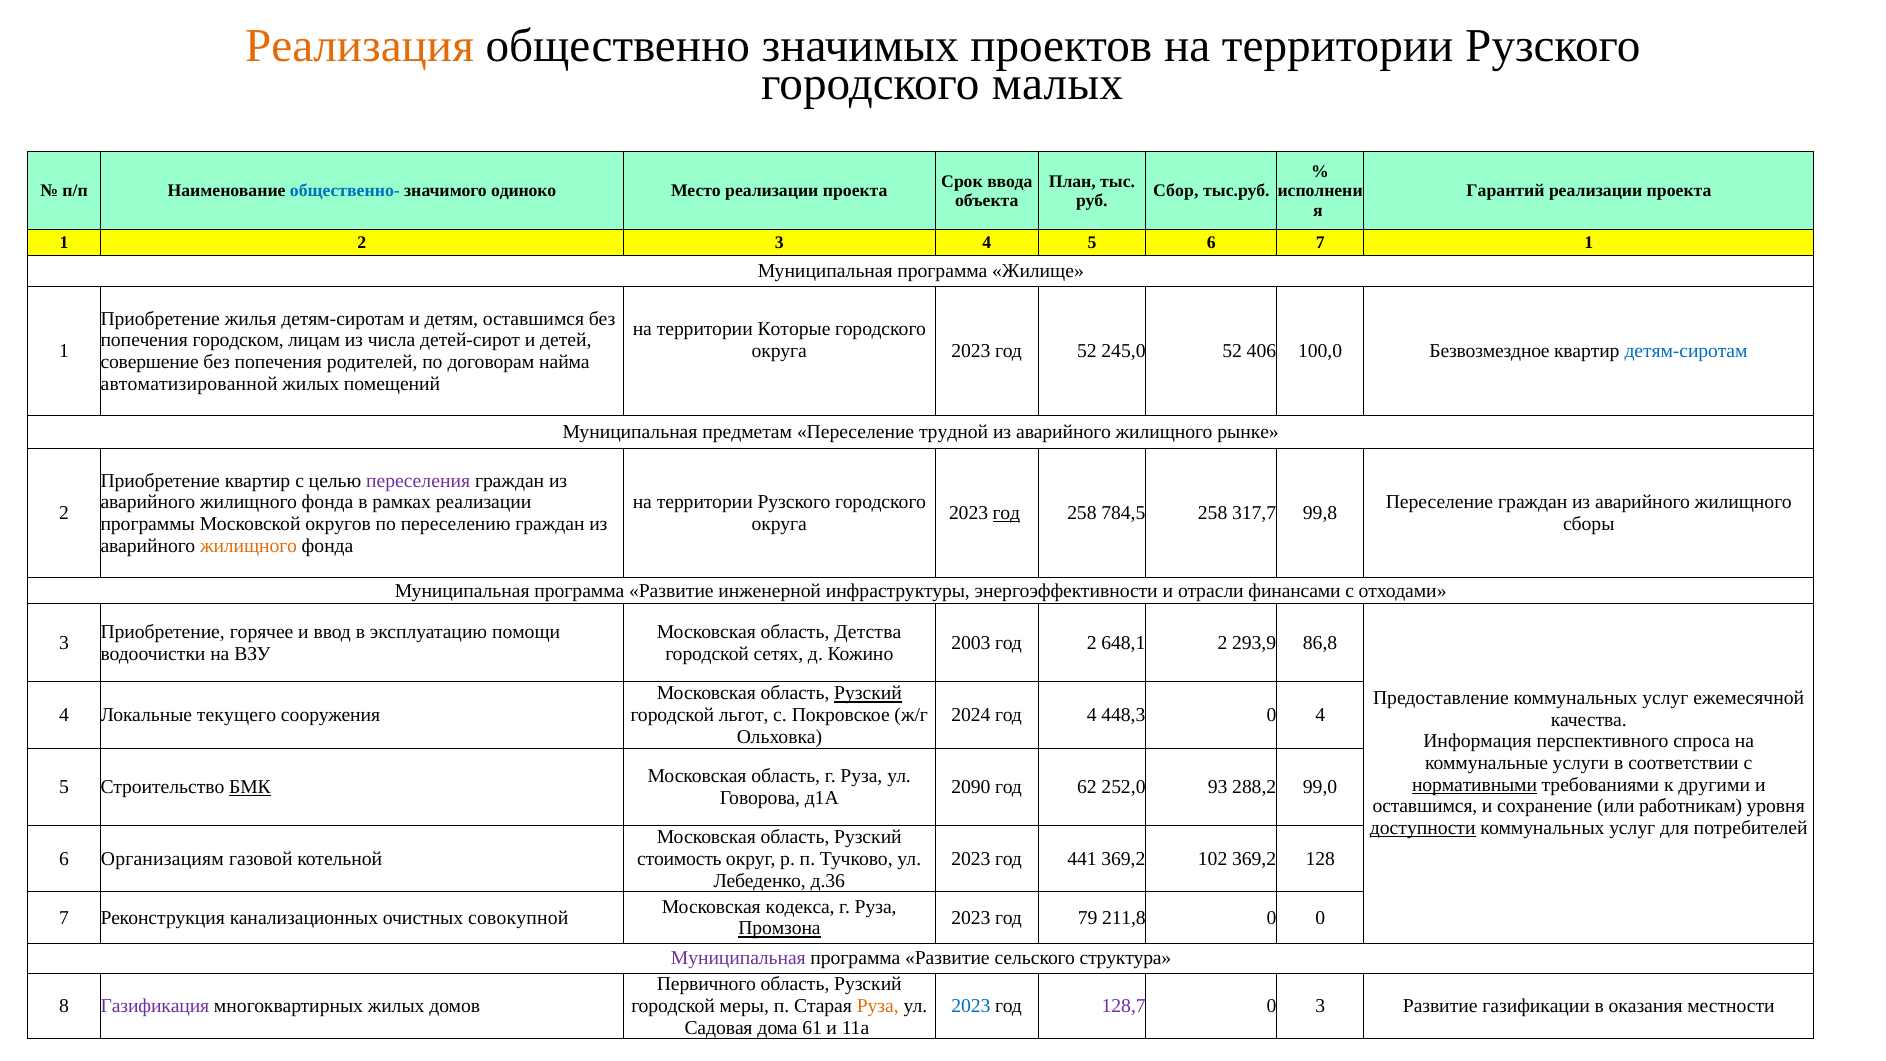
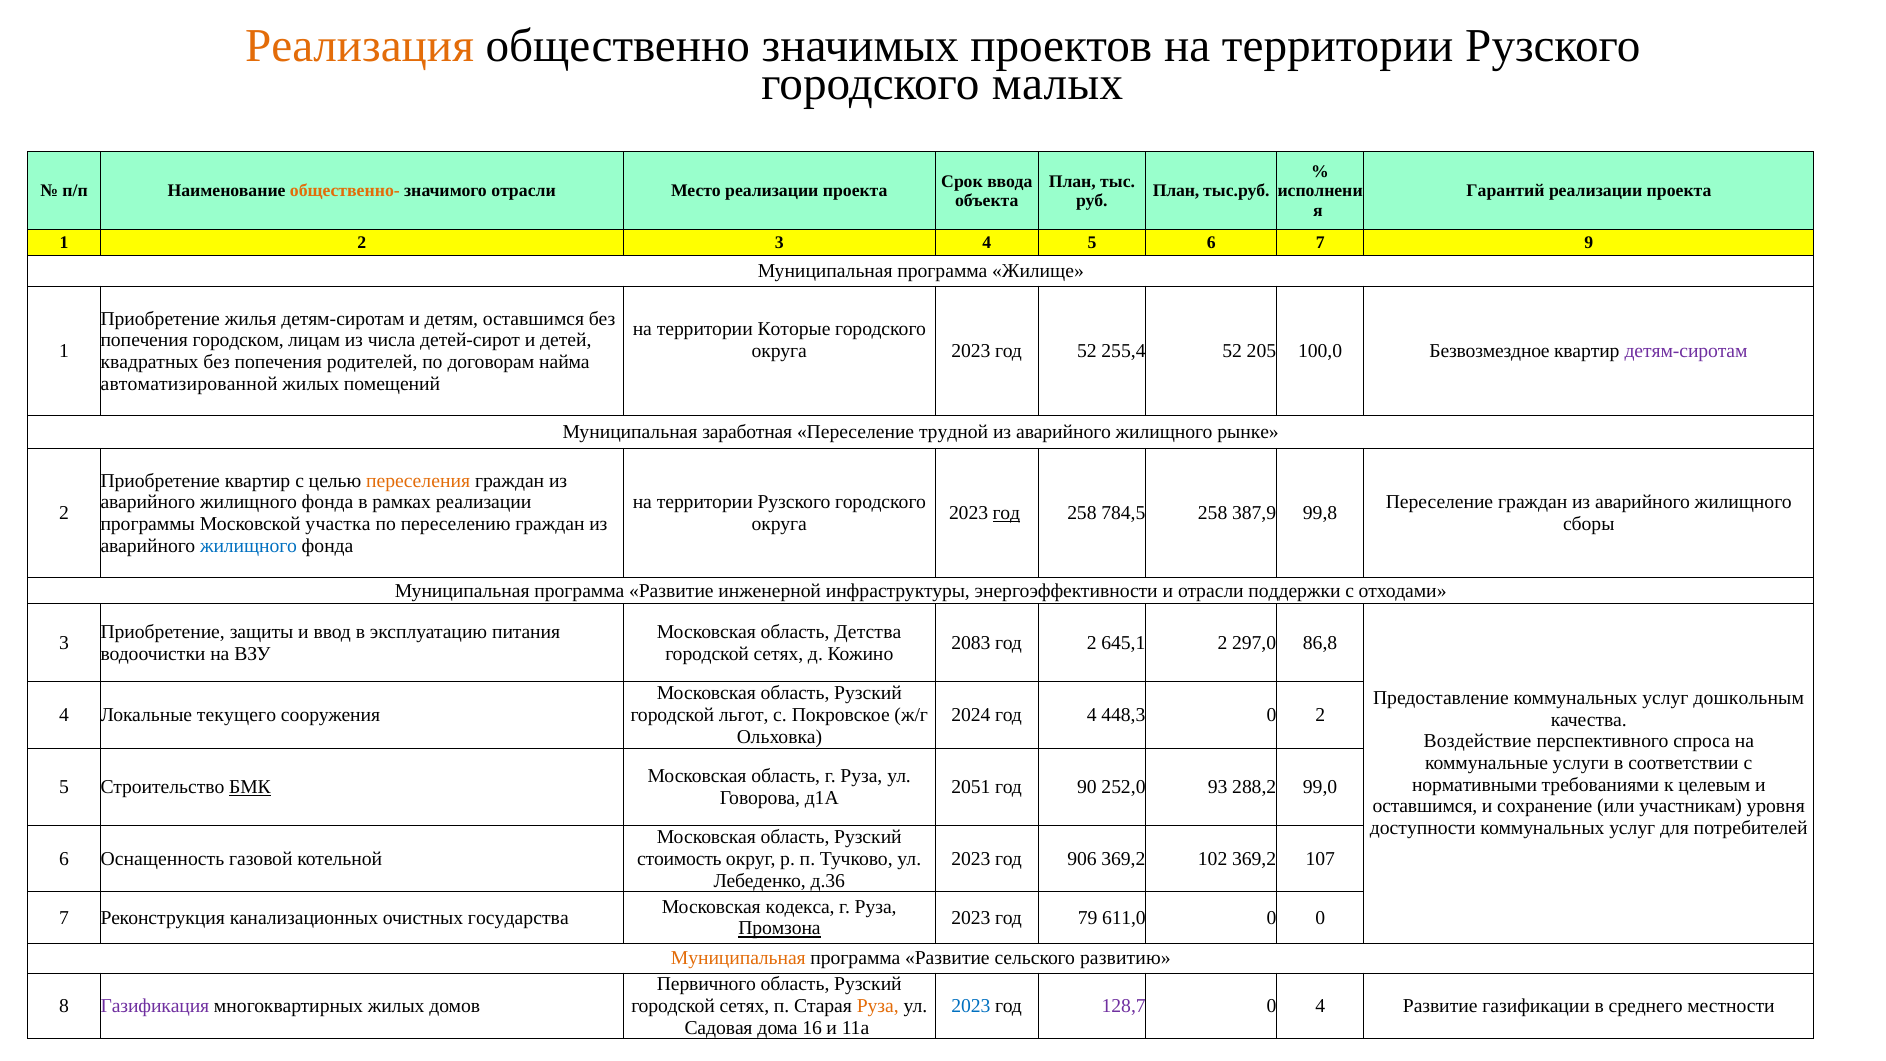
общественно- colour: blue -> orange
значимого одиноко: одиноко -> отрасли
Сбор at (1176, 191): Сбор -> План
7 1: 1 -> 9
245,0: 245,0 -> 255,4
406: 406 -> 205
детям-сиротам at (1686, 351) colour: blue -> purple
совершение: совершение -> квадратных
предметам: предметам -> заработная
переселения colour: purple -> orange
317,7: 317,7 -> 387,9
округов: округов -> участка
жилищного at (249, 546) colour: orange -> blue
финансами: финансами -> поддержки
горячее: горячее -> защиты
помощи: помощи -> питания
2003: 2003 -> 2083
648,1: 648,1 -> 645,1
293,9: 293,9 -> 297,0
Рузский at (868, 693) underline: present -> none
ежемесячной: ежемесячной -> дошкольным
0 4: 4 -> 2
Информация: Информация -> Воздействие
нормативными underline: present -> none
другими: другими -> целевым
2090: 2090 -> 2051
62: 62 -> 90
работникам: работникам -> участникам
доступности underline: present -> none
Организациям: Организациям -> Оснащенность
441: 441 -> 906
128: 128 -> 107
совокупной: совокупной -> государства
211,8: 211,8 -> 611,0
Муниципальная at (738, 958) colour: purple -> orange
структура: структура -> развитию
меры at (744, 1006): меры -> сетях
0 3: 3 -> 4
оказания: оказания -> среднего
61: 61 -> 16
